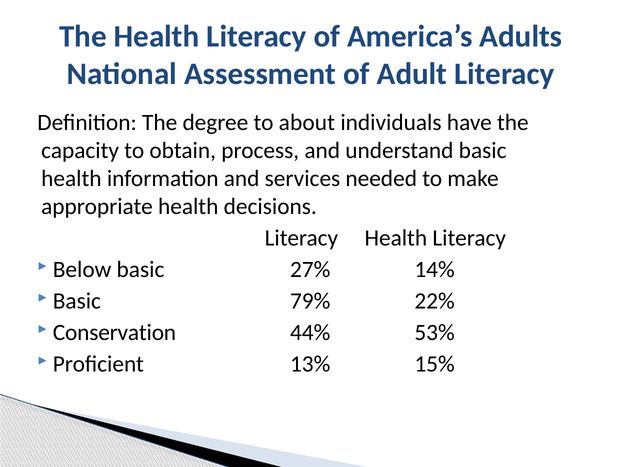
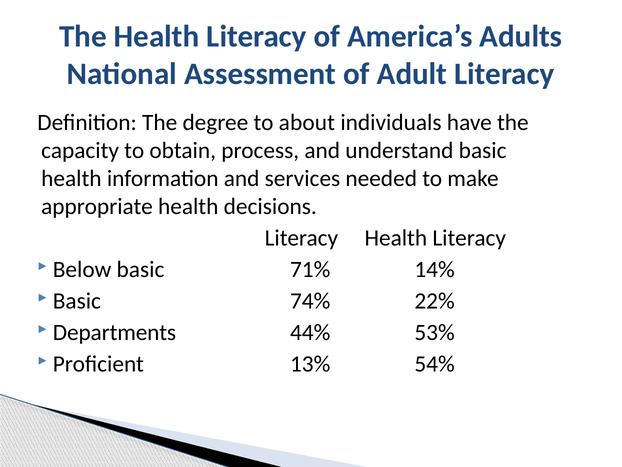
27%: 27% -> 71%
79%: 79% -> 74%
Conservation: Conservation -> Departments
15%: 15% -> 54%
